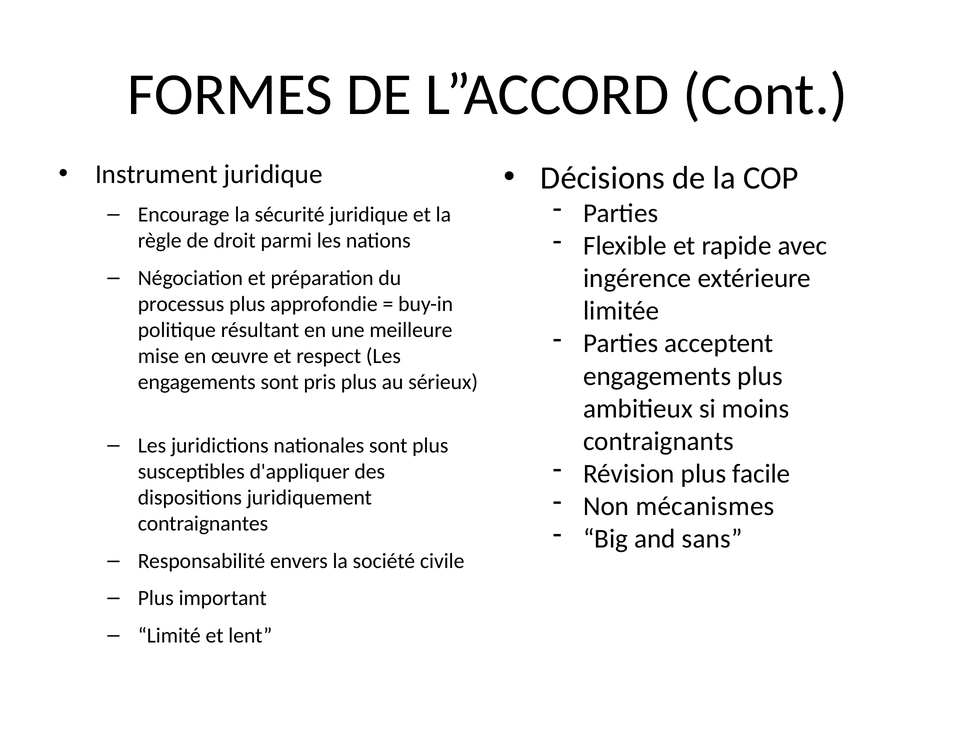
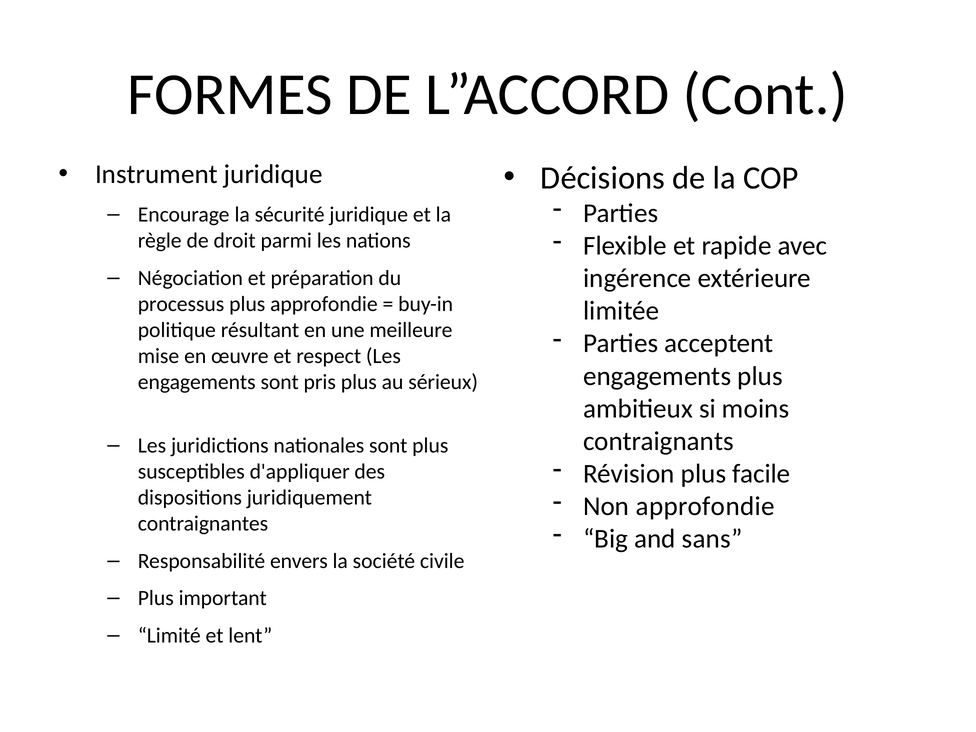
Non mécanismes: mécanismes -> approfondie
